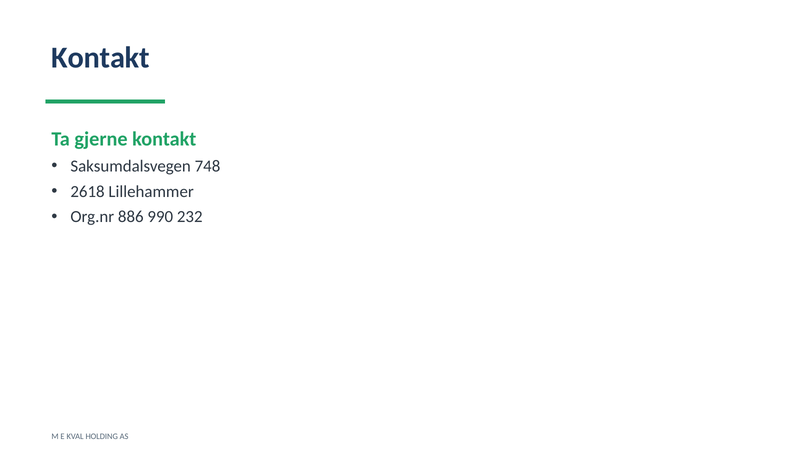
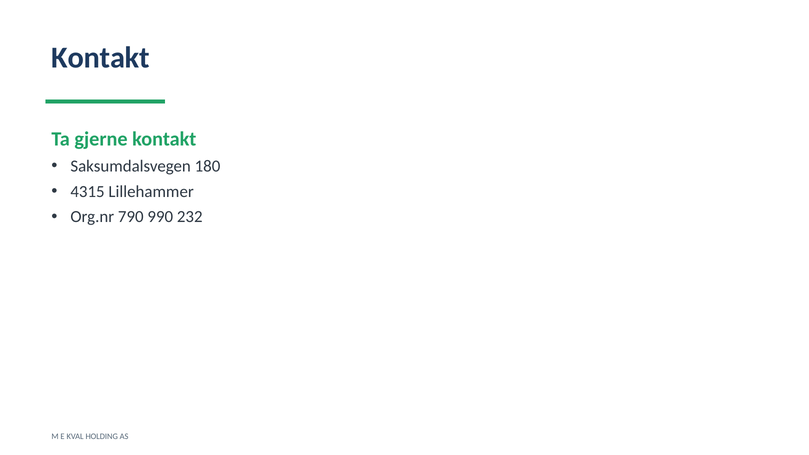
748: 748 -> 180
2618: 2618 -> 4315
886: 886 -> 790
